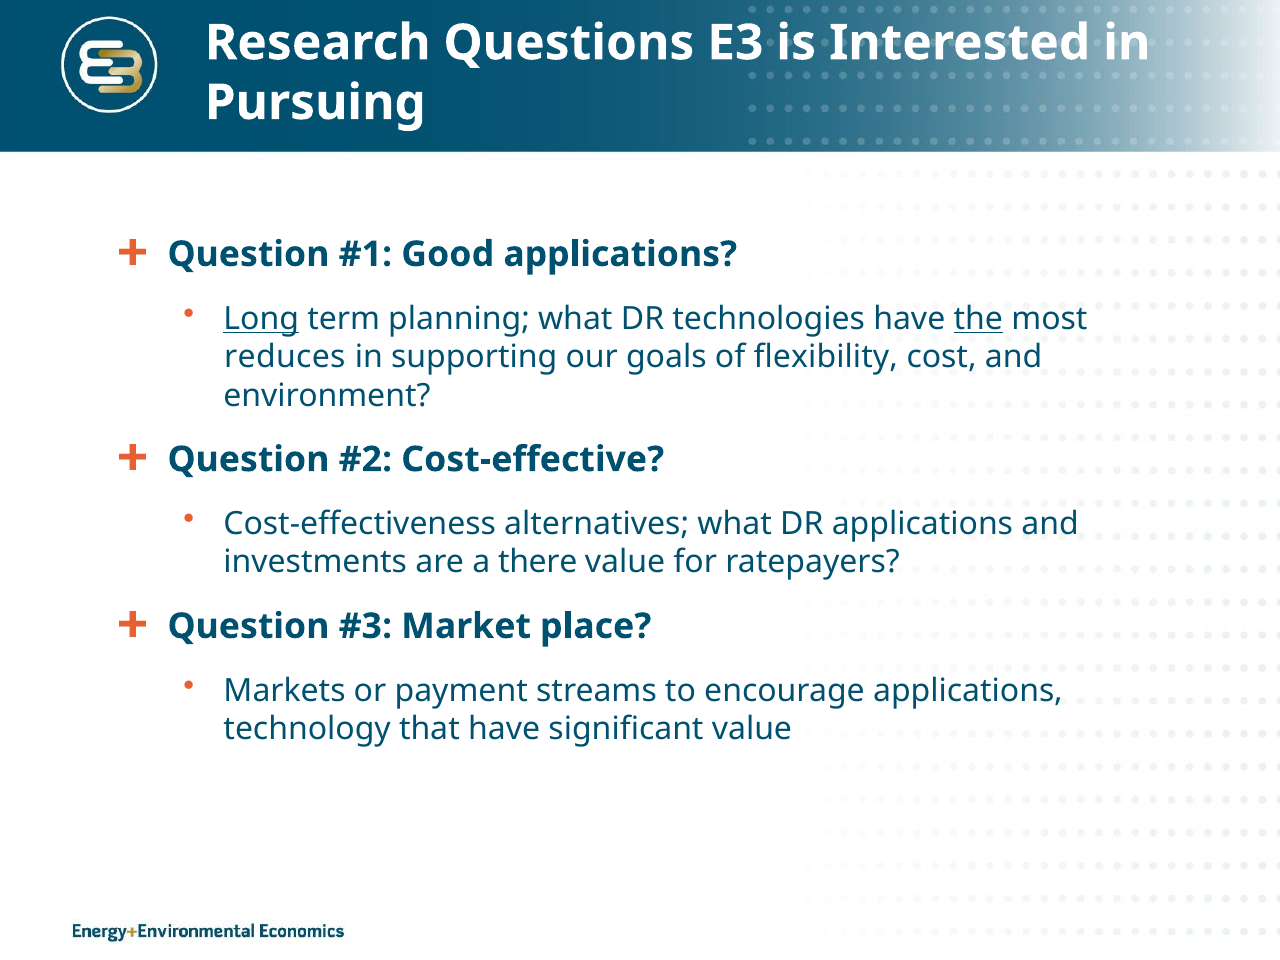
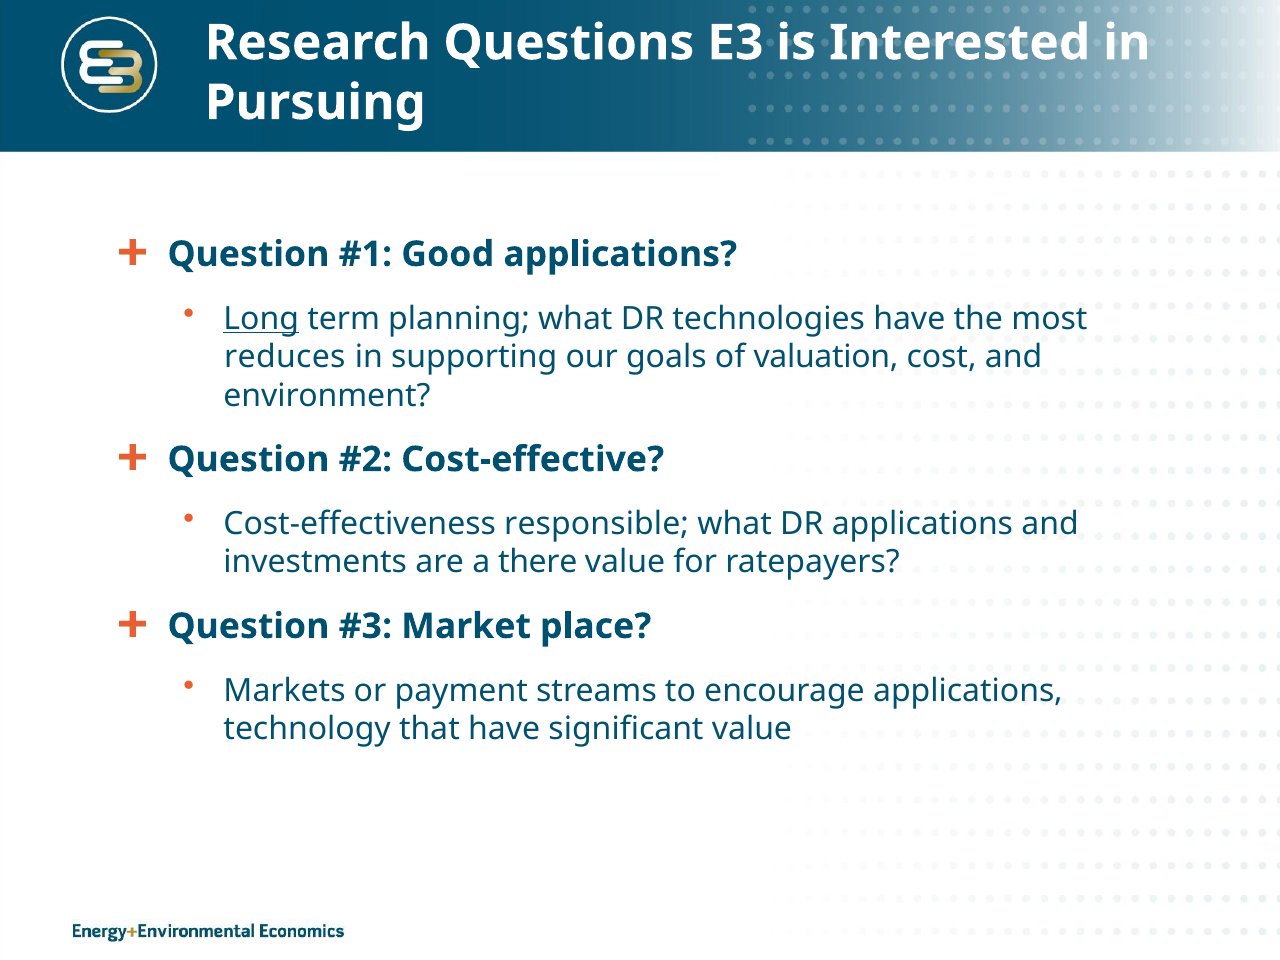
the underline: present -> none
flexibility: flexibility -> valuation
alternatives: alternatives -> responsible
